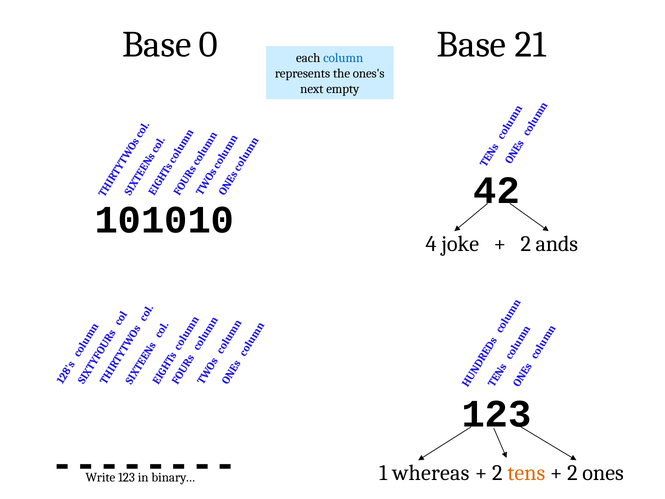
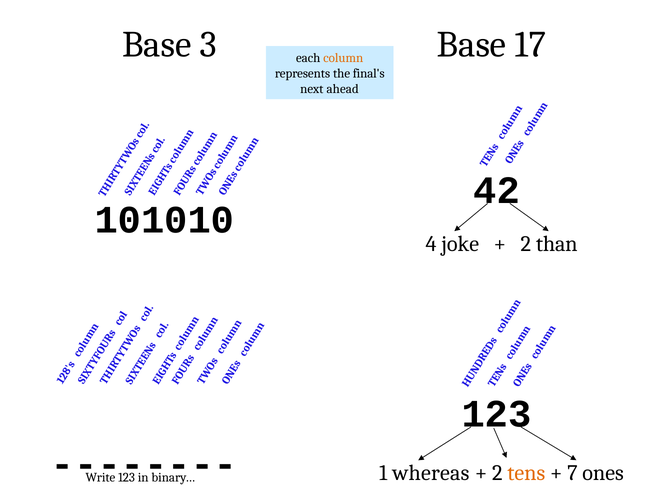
0: 0 -> 3
21: 21 -> 17
column colour: blue -> orange
ones's: ones's -> final's
empty: empty -> ahead
ands: ands -> than
2 at (572, 473): 2 -> 7
